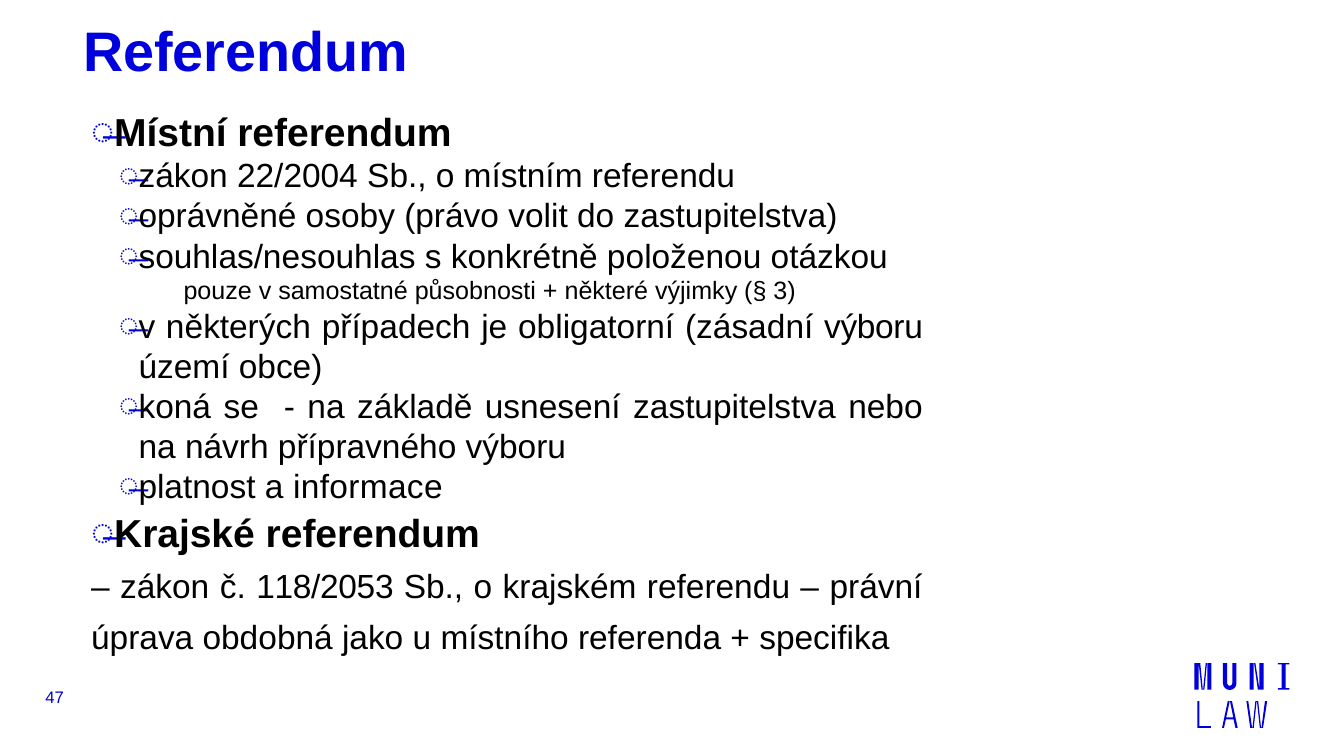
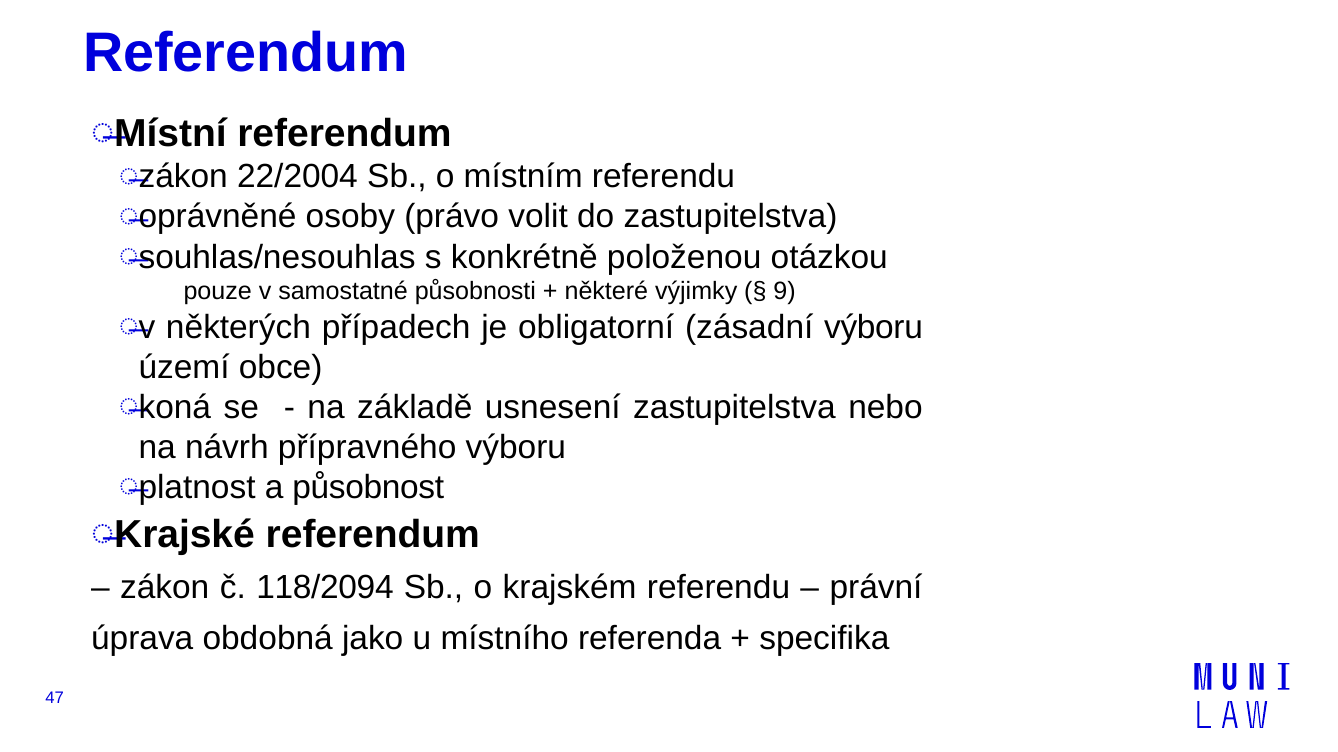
3: 3 -> 9
informace: informace -> působnost
118/2053: 118/2053 -> 118/2094
